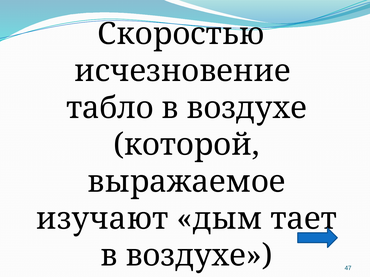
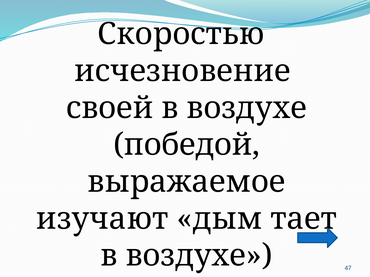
табло: табло -> своей
которой: которой -> победой
